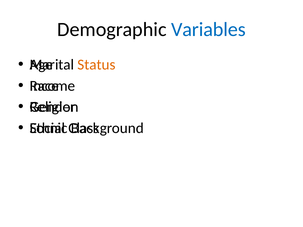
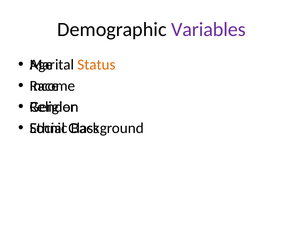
Variables colour: blue -> purple
